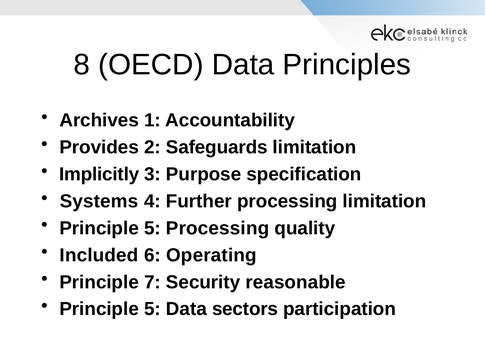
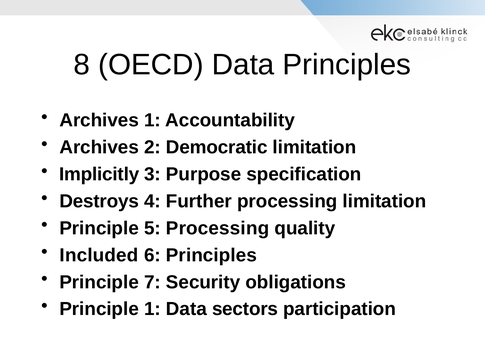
Provides at (99, 147): Provides -> Archives
Safeguards: Safeguards -> Democratic
Systems: Systems -> Destroys
6 Operating: Operating -> Principles
reasonable: reasonable -> obligations
5 at (152, 309): 5 -> 1
